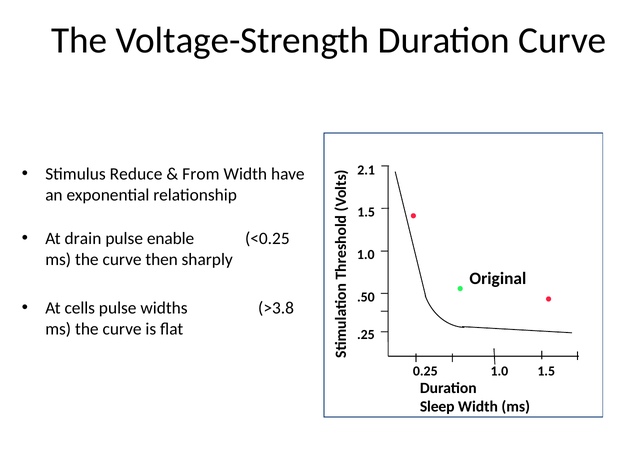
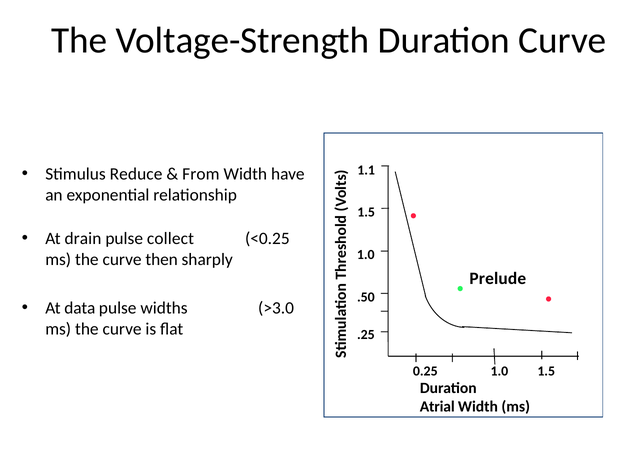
2.1: 2.1 -> 1.1
enable: enable -> collect
Original: Original -> Prelude
cells: cells -> data
>3.8: >3.8 -> >3.0
Sleep: Sleep -> Atrial
